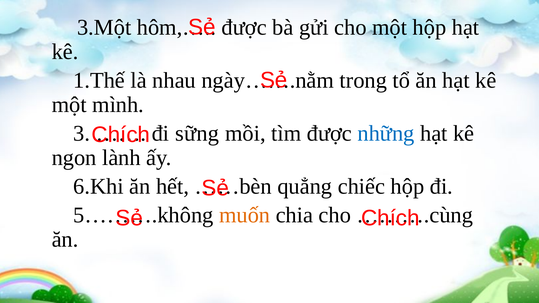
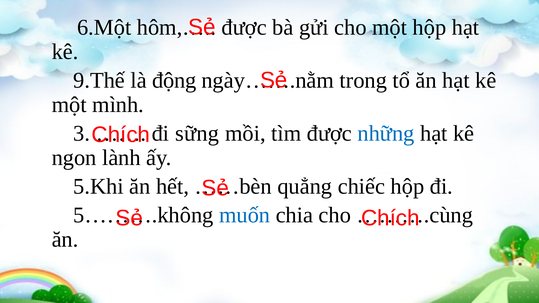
3.Một: 3.Một -> 6.Một
1.Thế: 1.Thế -> 9.Thế
nhau: nhau -> động
6.Khi: 6.Khi -> 5.Khi
muốn colour: orange -> blue
